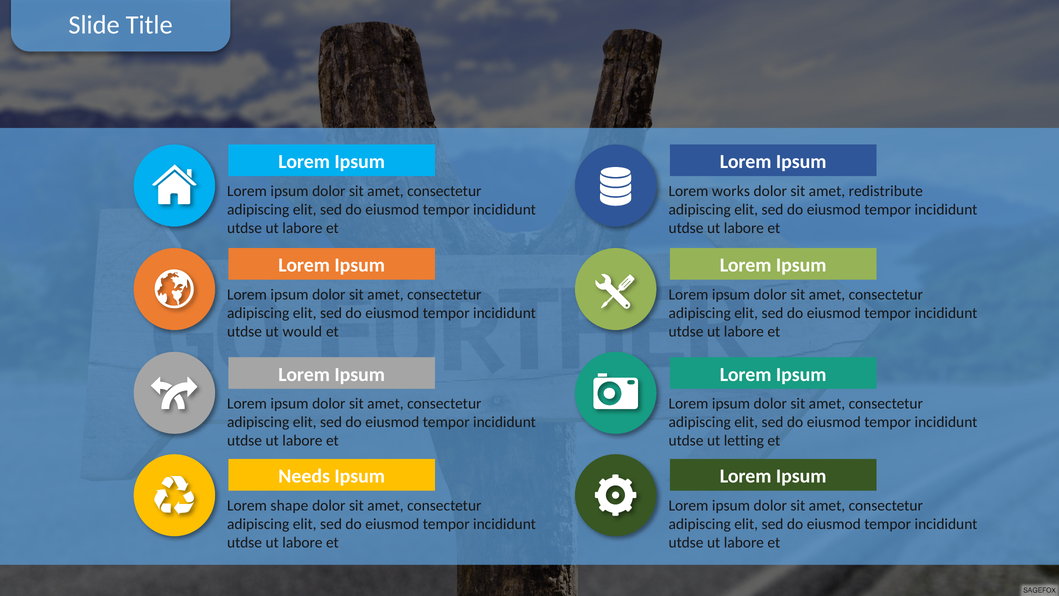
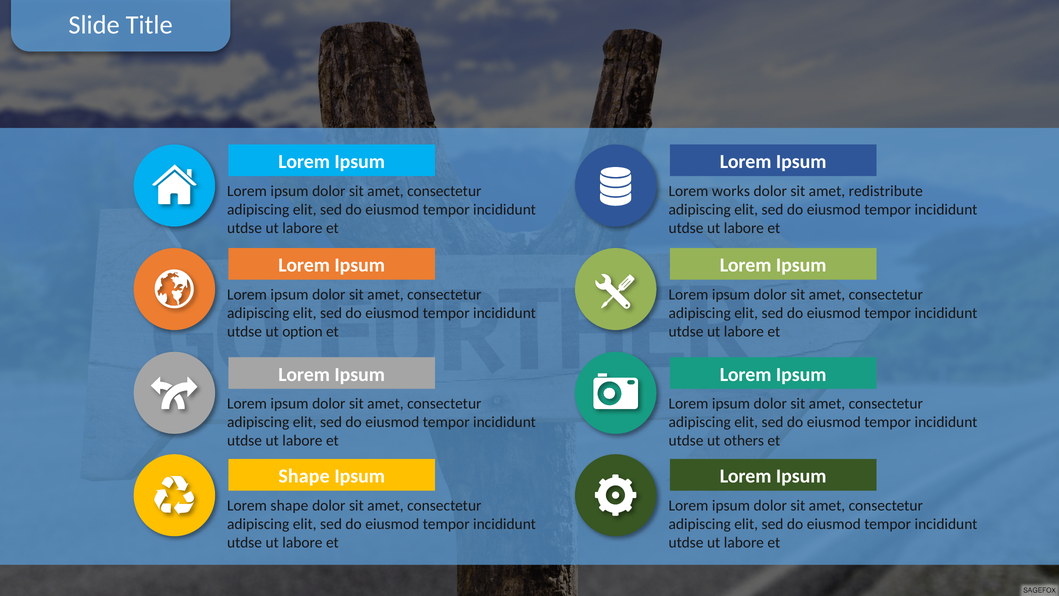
would: would -> option
letting: letting -> others
Needs at (304, 476): Needs -> Shape
